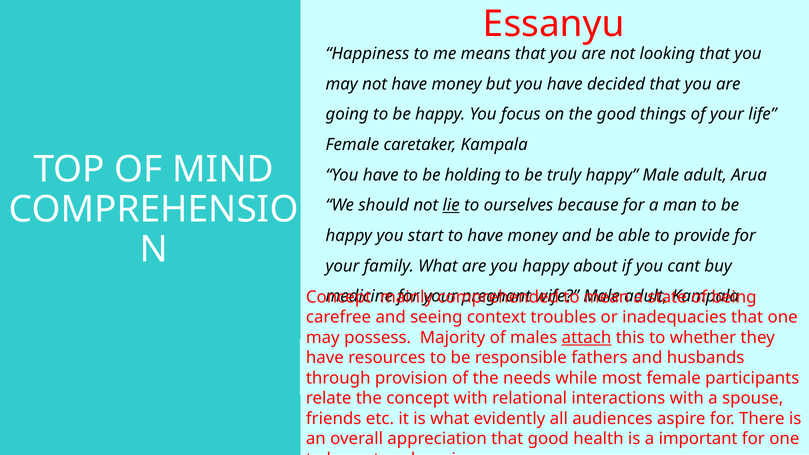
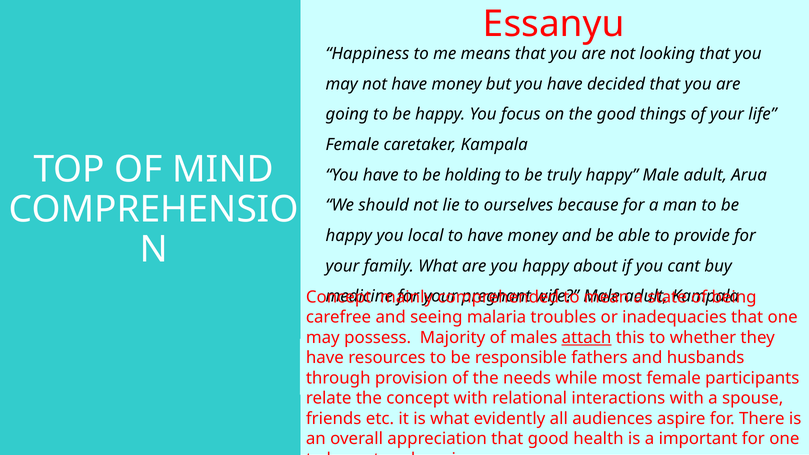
lie underline: present -> none
start: start -> local
context: context -> malaria
